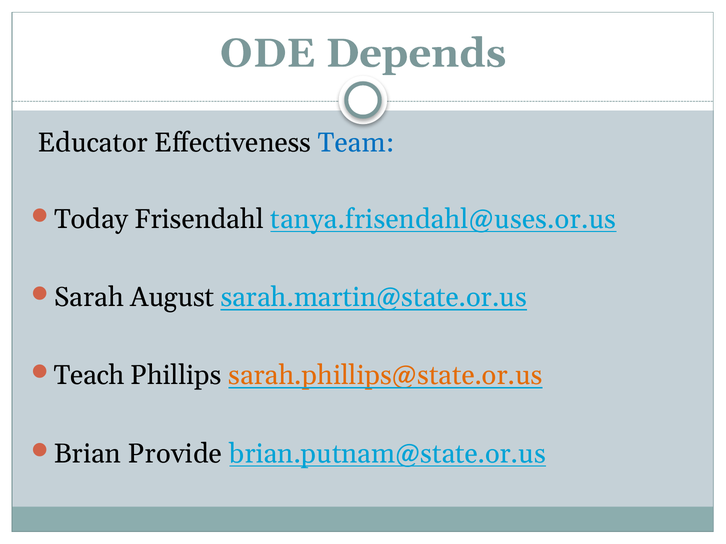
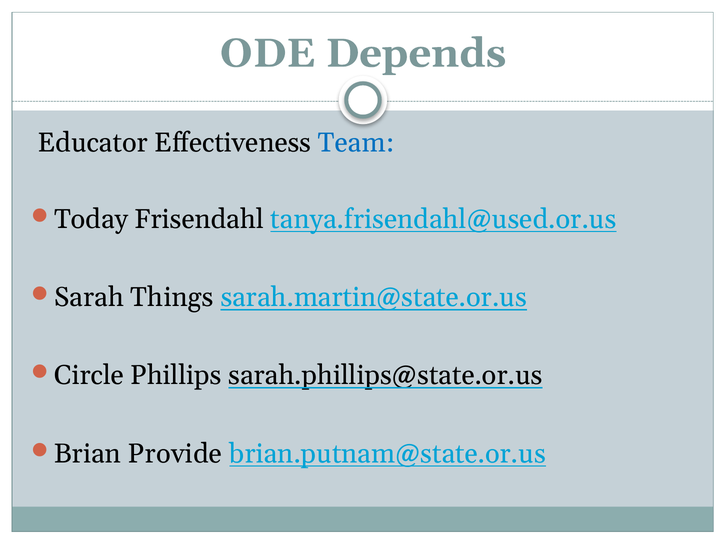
tanya.frisendahl@uses.or.us: tanya.frisendahl@uses.or.us -> tanya.frisendahl@used.or.us
August: August -> Things
Teach: Teach -> Circle
sarah.phillips@state.or.us colour: orange -> black
